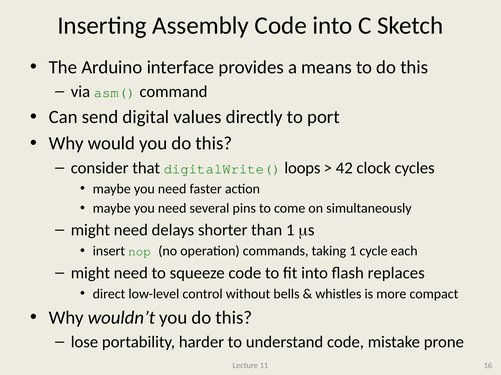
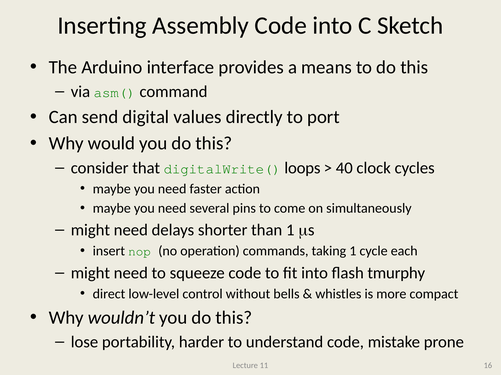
42: 42 -> 40
replaces: replaces -> tmurphy
